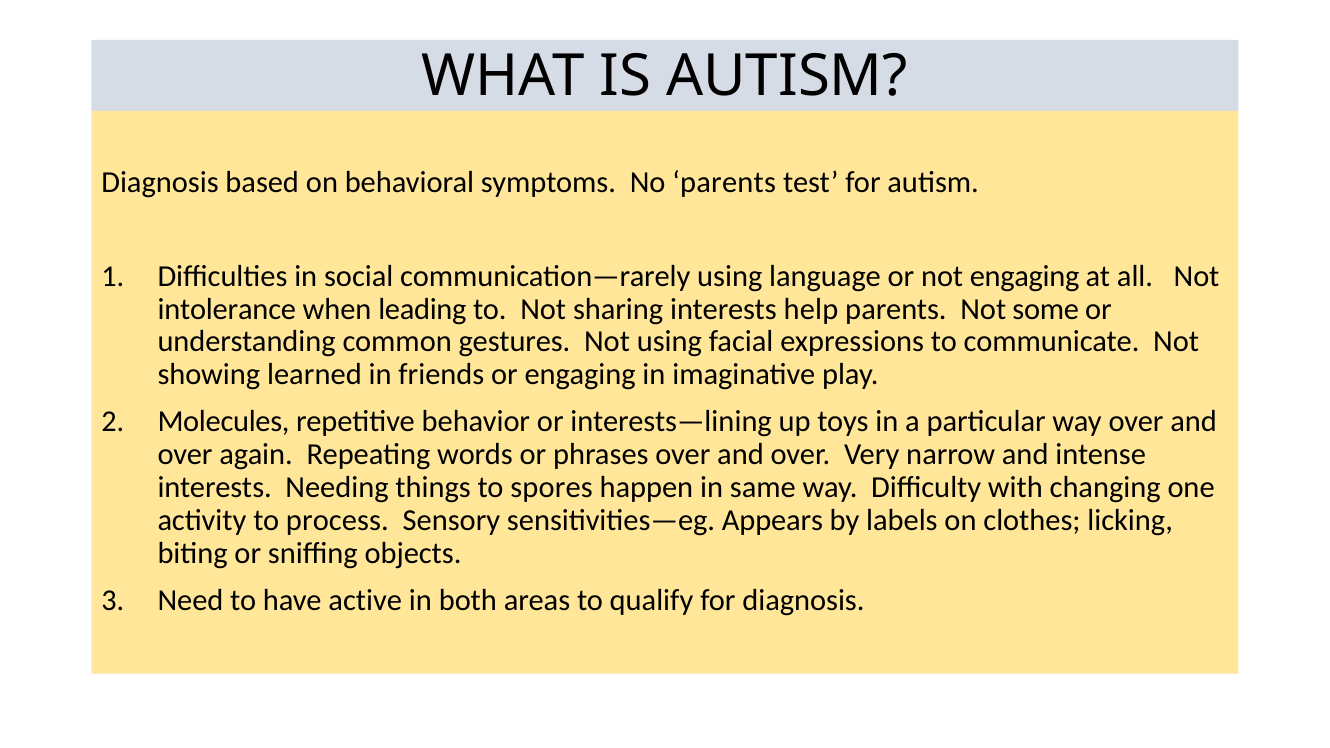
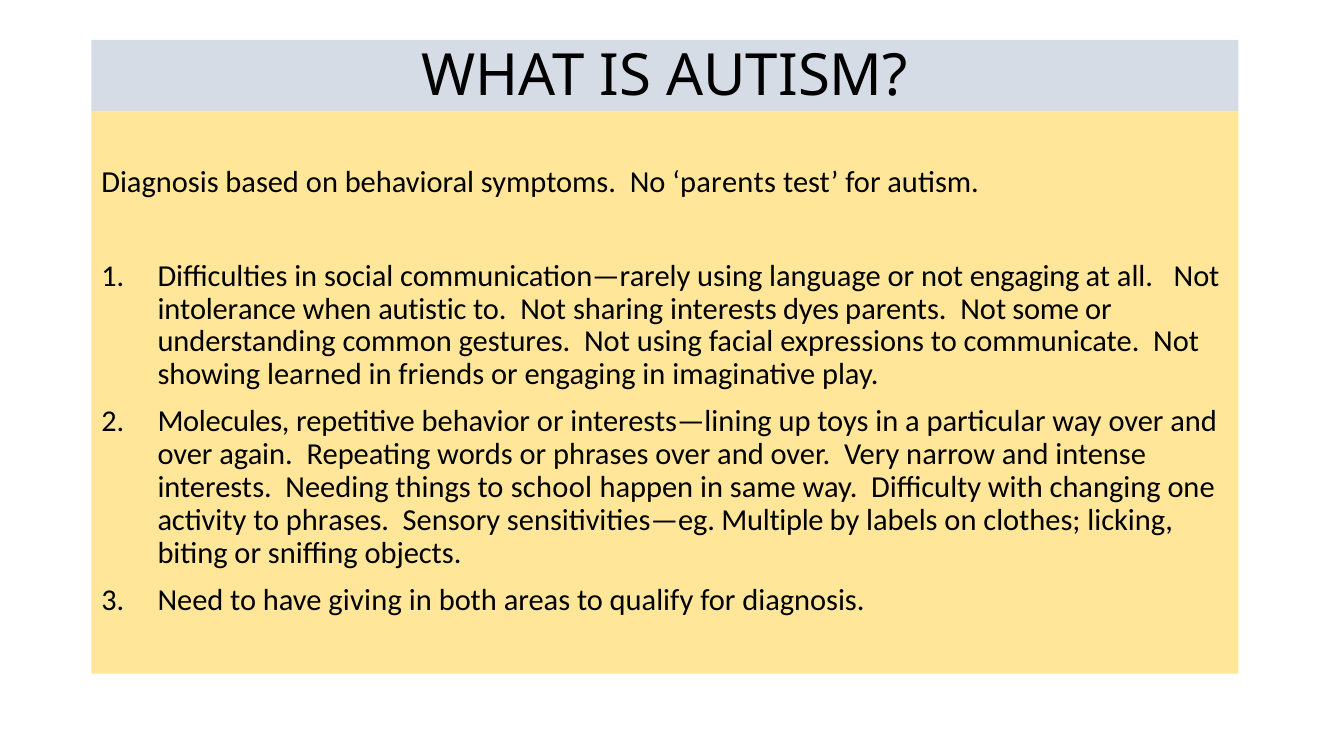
leading: leading -> autistic
help: help -> dyes
spores: spores -> school
to process: process -> phrases
Appears: Appears -> Multiple
active: active -> giving
